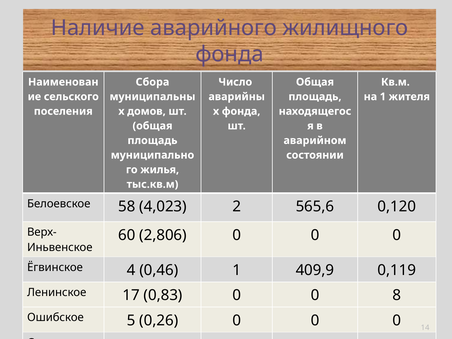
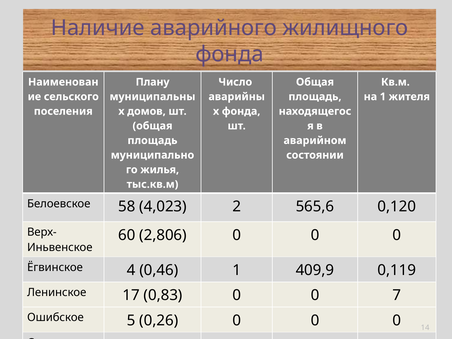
Сбора: Сбора -> Плану
8: 8 -> 7
